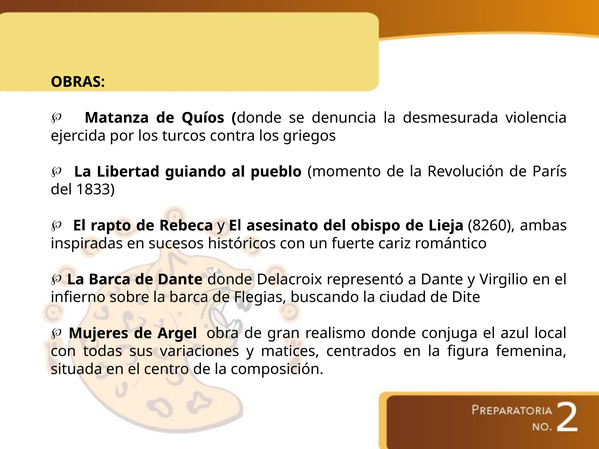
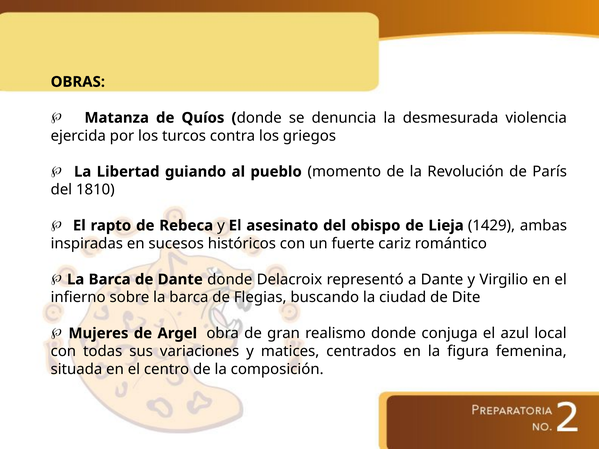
1833: 1833 -> 1810
8260: 8260 -> 1429
